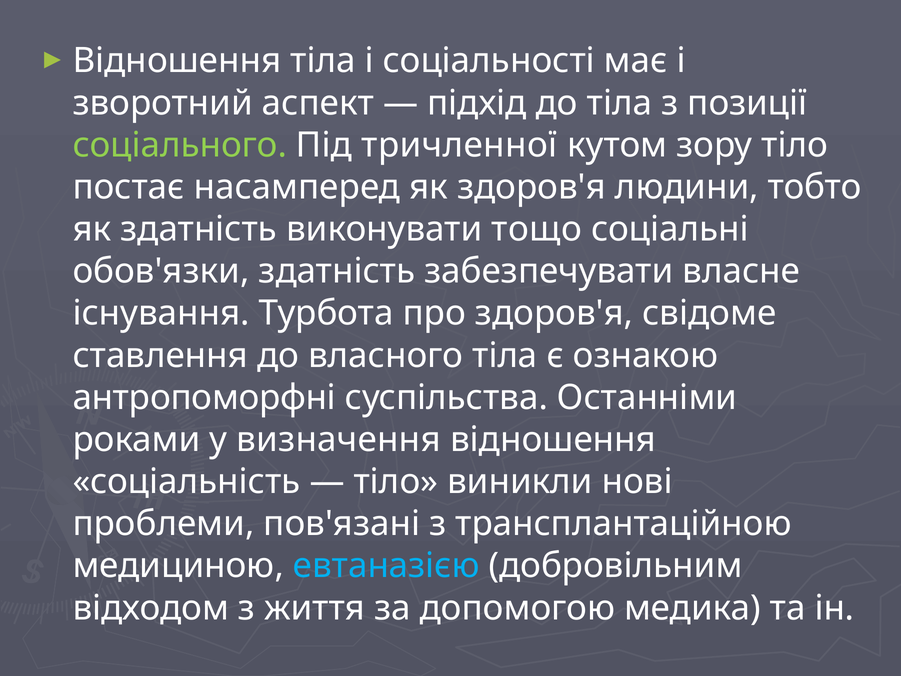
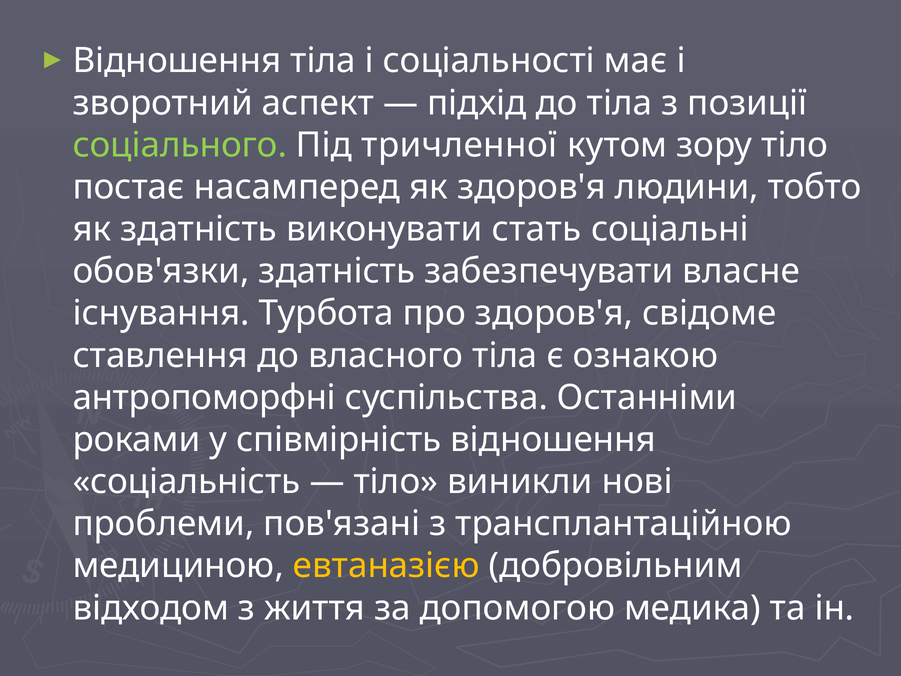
тощо: тощо -> стать
визначення: визначення -> співмірність
евтаназією colour: light blue -> yellow
